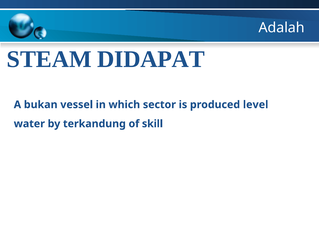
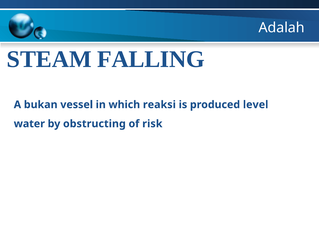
DIDAPAT: DIDAPAT -> FALLING
sector: sector -> reaksi
terkandung: terkandung -> obstructing
skill: skill -> risk
